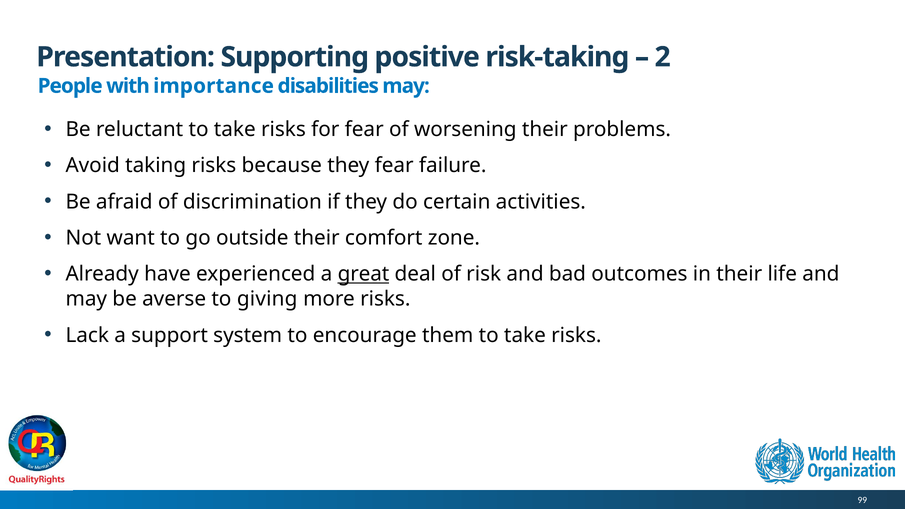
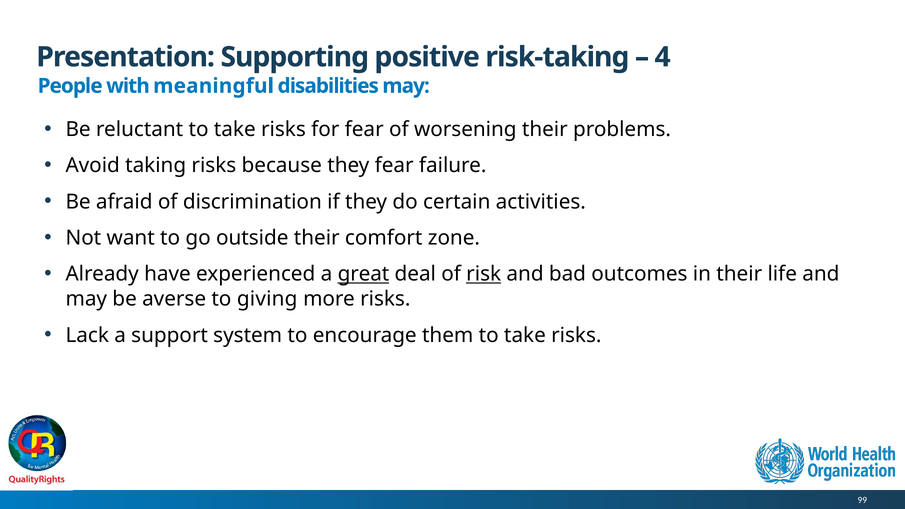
2: 2 -> 4
importance: importance -> meaningful
risk underline: none -> present
